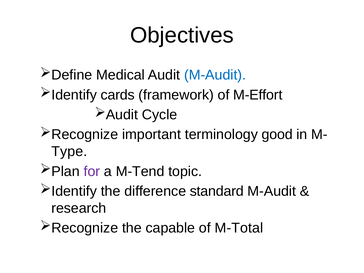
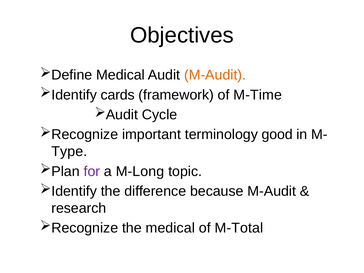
M-Audit at (215, 75) colour: blue -> orange
M-Effort: M-Effort -> M-Time
M-Tend: M-Tend -> M-Long
standard: standard -> because
the capable: capable -> medical
